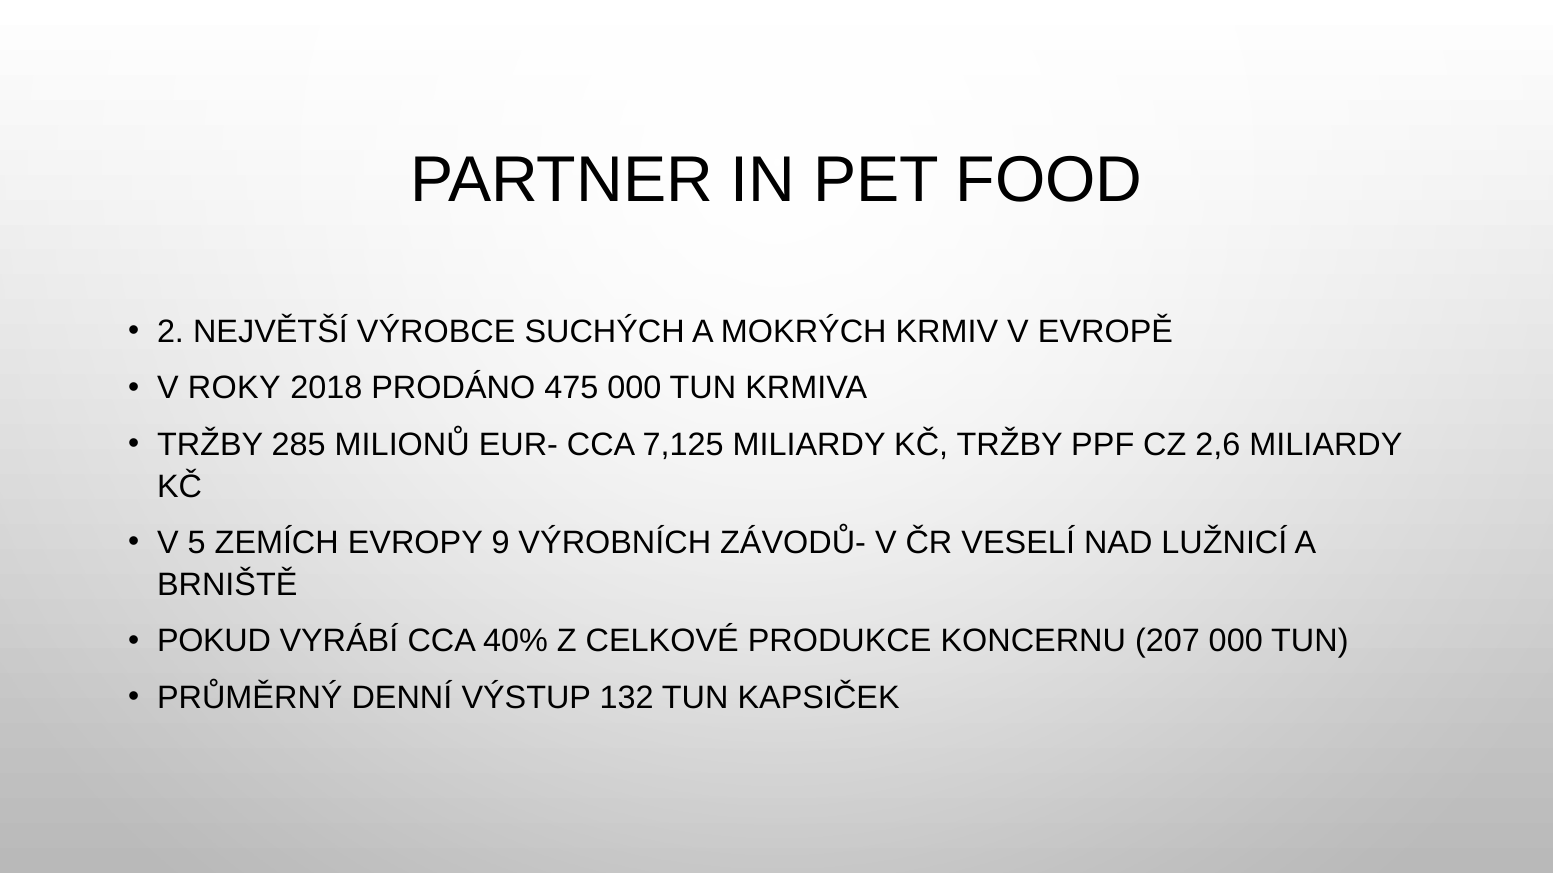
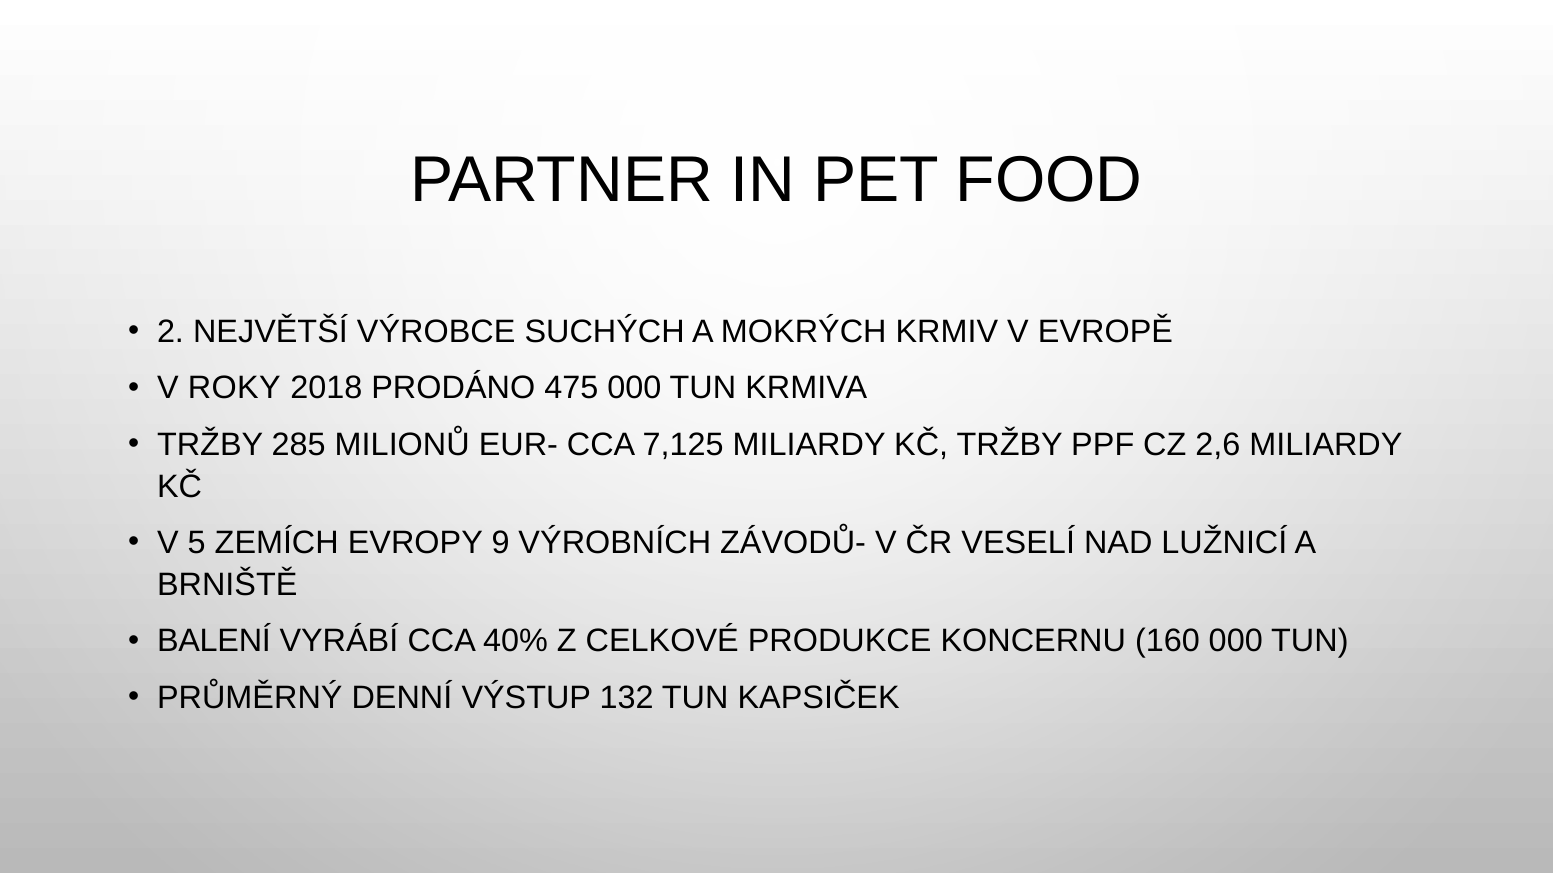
POKUD: POKUD -> BALENÍ
207: 207 -> 160
